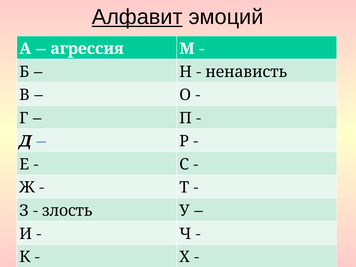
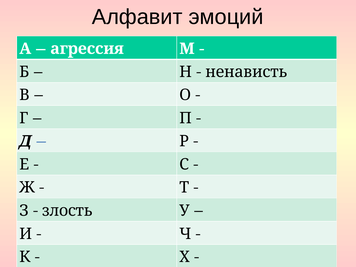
Алфавит underline: present -> none
